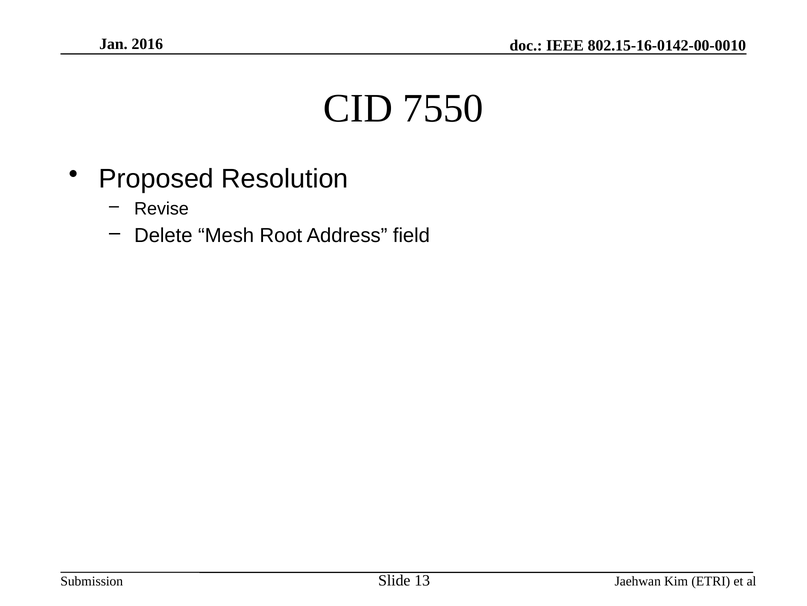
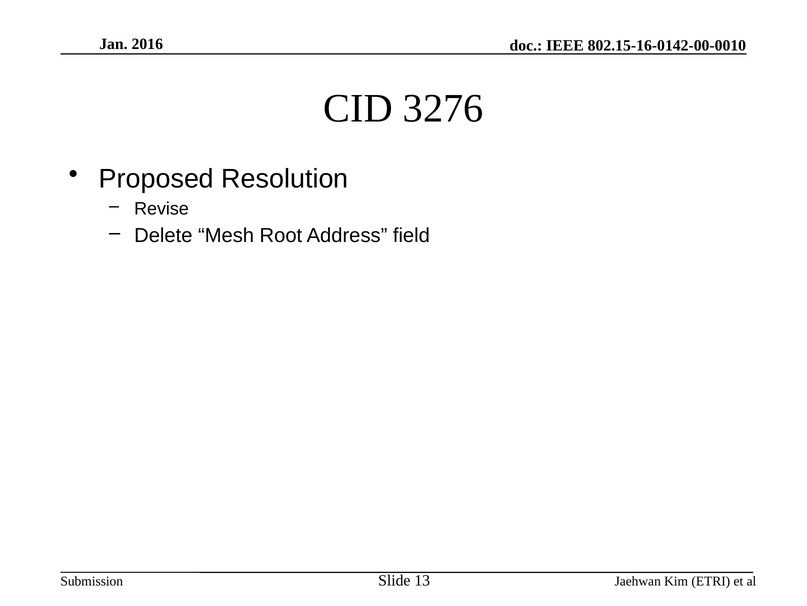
7550: 7550 -> 3276
